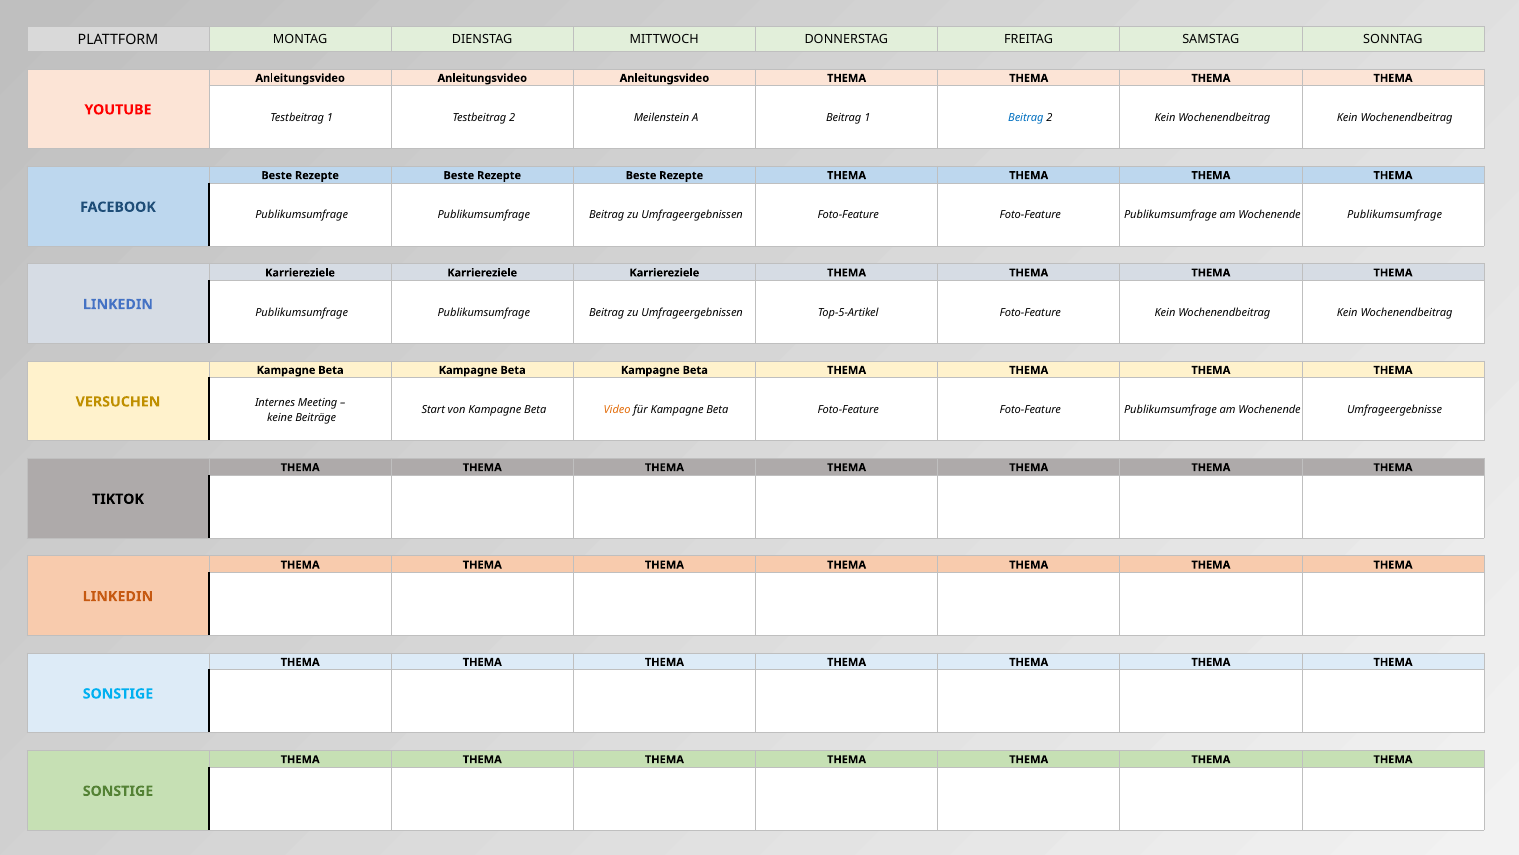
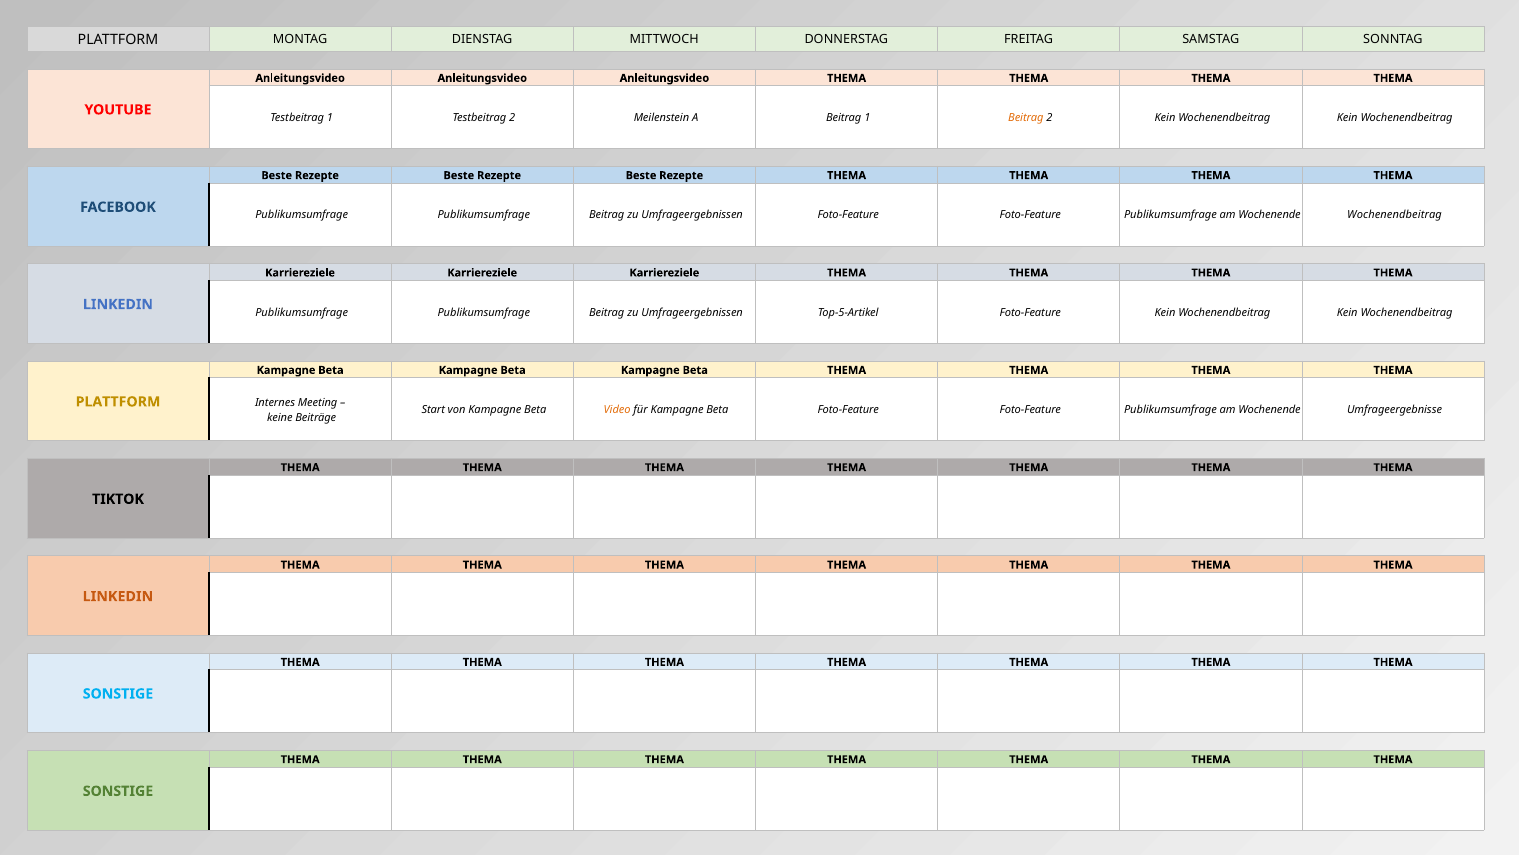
Beitrag at (1026, 118) colour: blue -> orange
Wochenende Publikumsumfrage: Publikumsumfrage -> Wochenendbeitrag
VERSUCHEN at (118, 402): VERSUCHEN -> PLATTFORM
